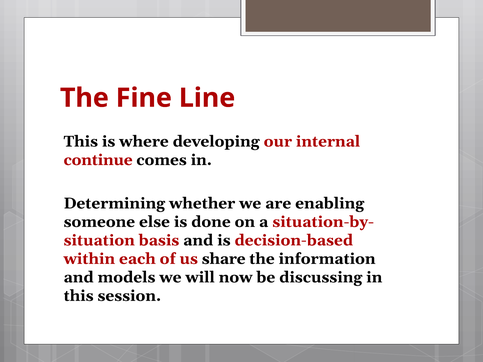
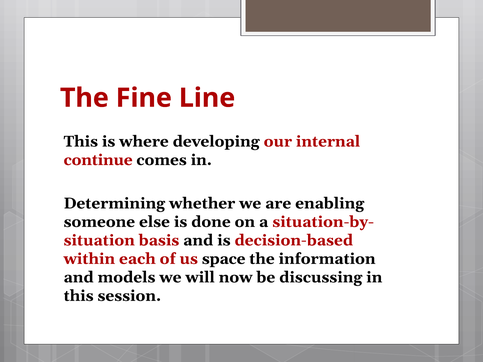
share: share -> space
